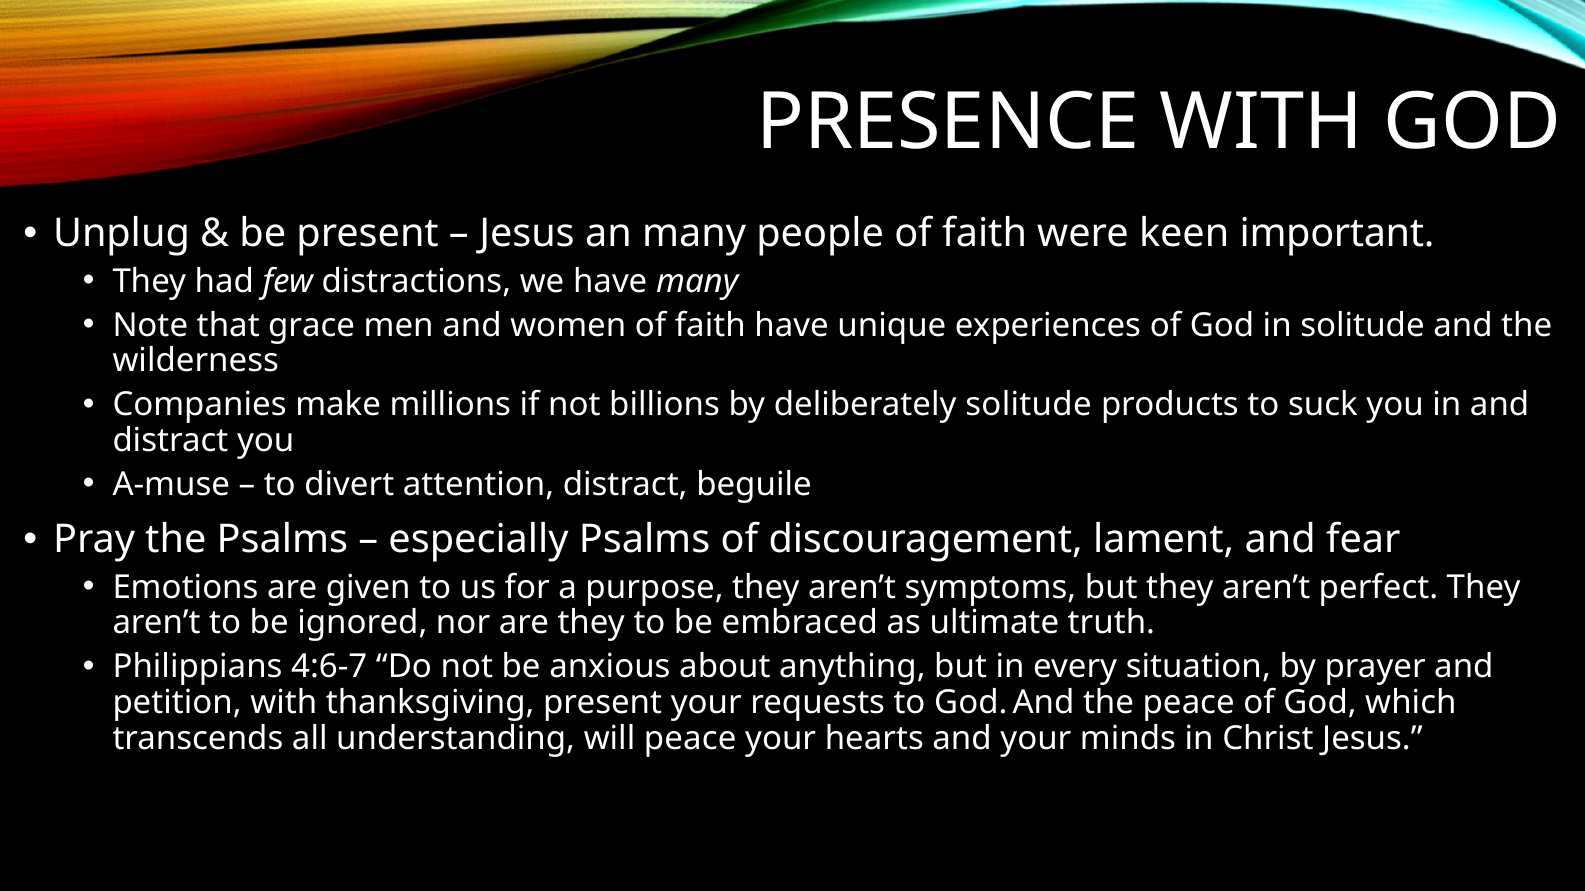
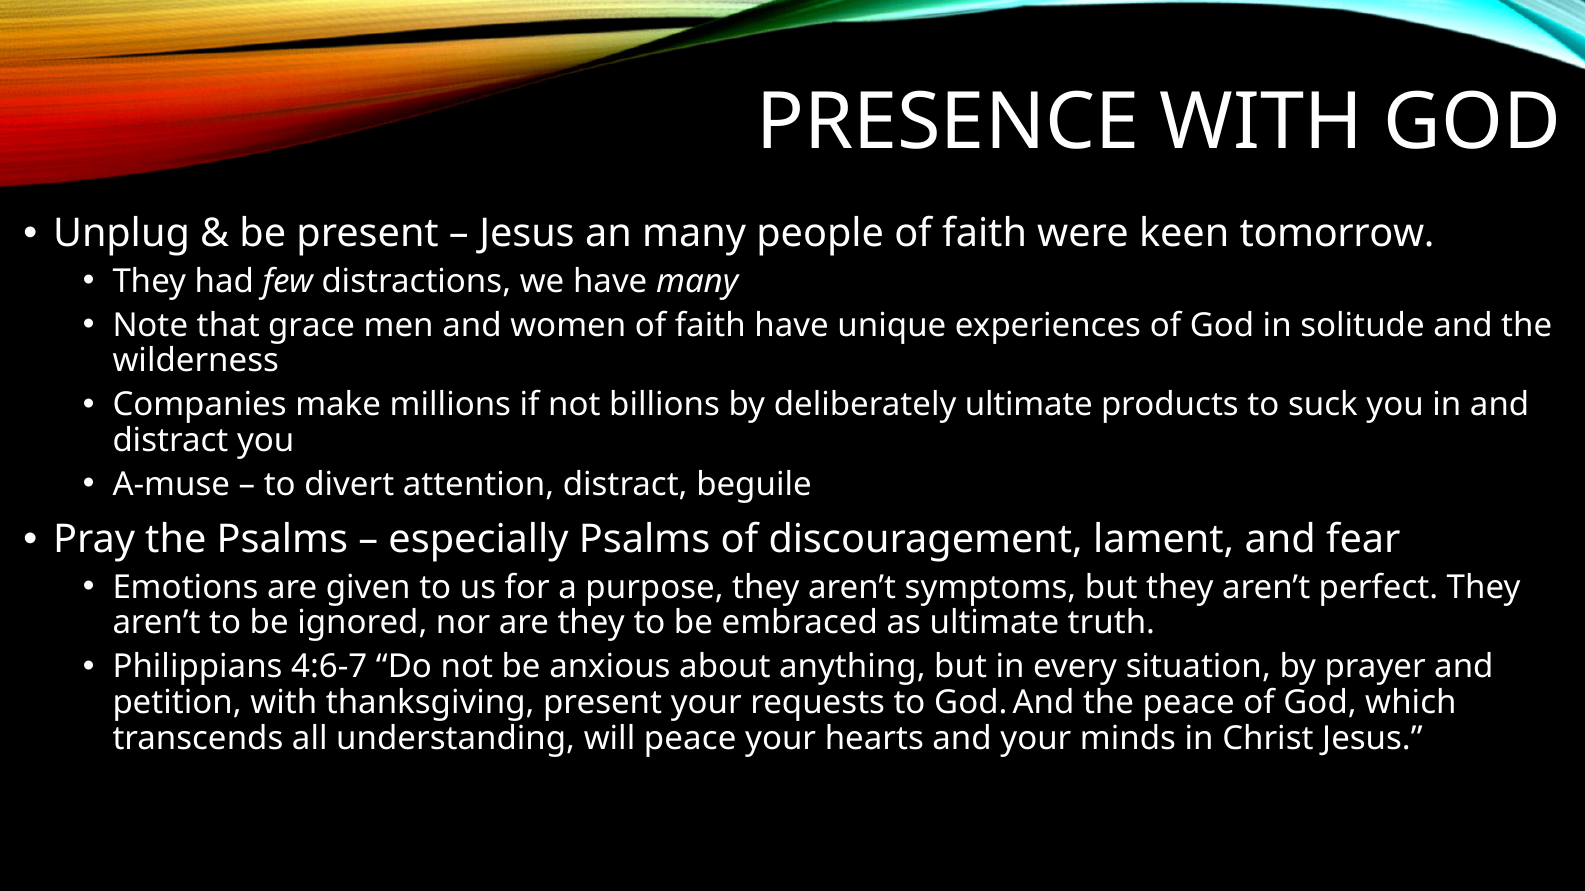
important: important -> tomorrow
deliberately solitude: solitude -> ultimate
